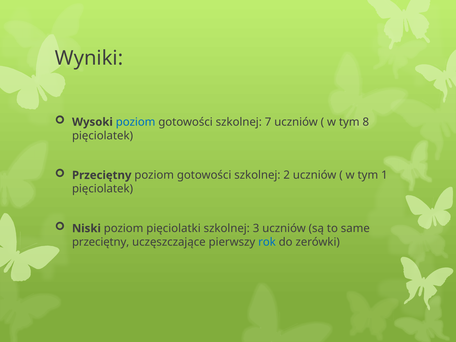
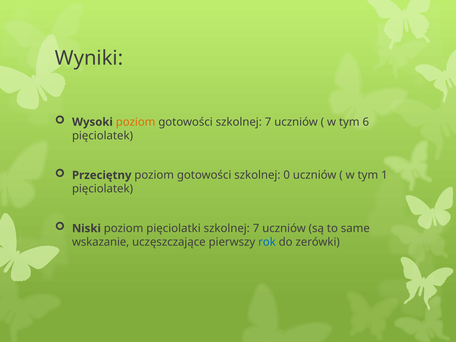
poziom at (136, 122) colour: blue -> orange
8: 8 -> 6
2: 2 -> 0
3 at (256, 228): 3 -> 7
przeciętny at (101, 242): przeciętny -> wskazanie
